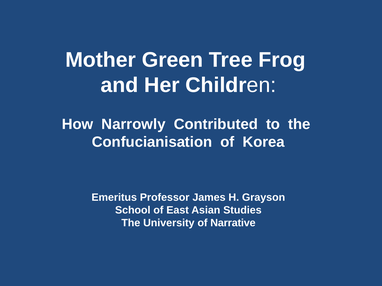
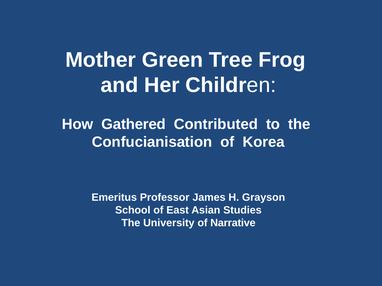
Narrowly: Narrowly -> Gathered
